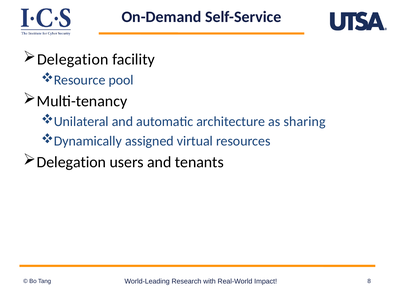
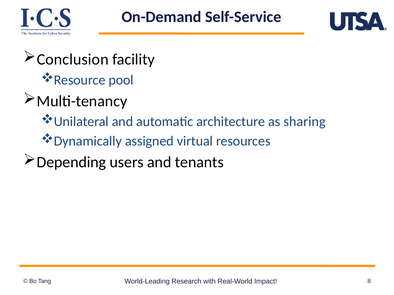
Delegation at (73, 60): Delegation -> Conclusion
Delegation at (71, 162): Delegation -> Depending
